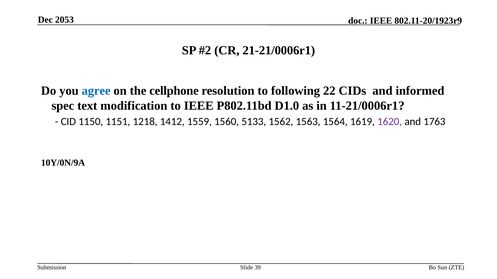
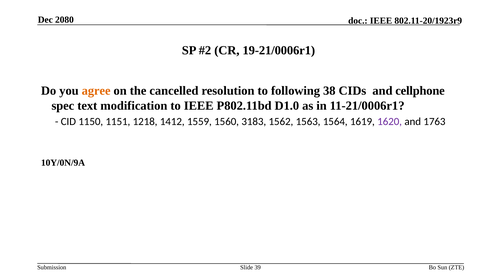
2053: 2053 -> 2080
21-21/0006r1: 21-21/0006r1 -> 19-21/0006r1
agree colour: blue -> orange
cellphone: cellphone -> cancelled
22: 22 -> 38
informed: informed -> cellphone
5133: 5133 -> 3183
